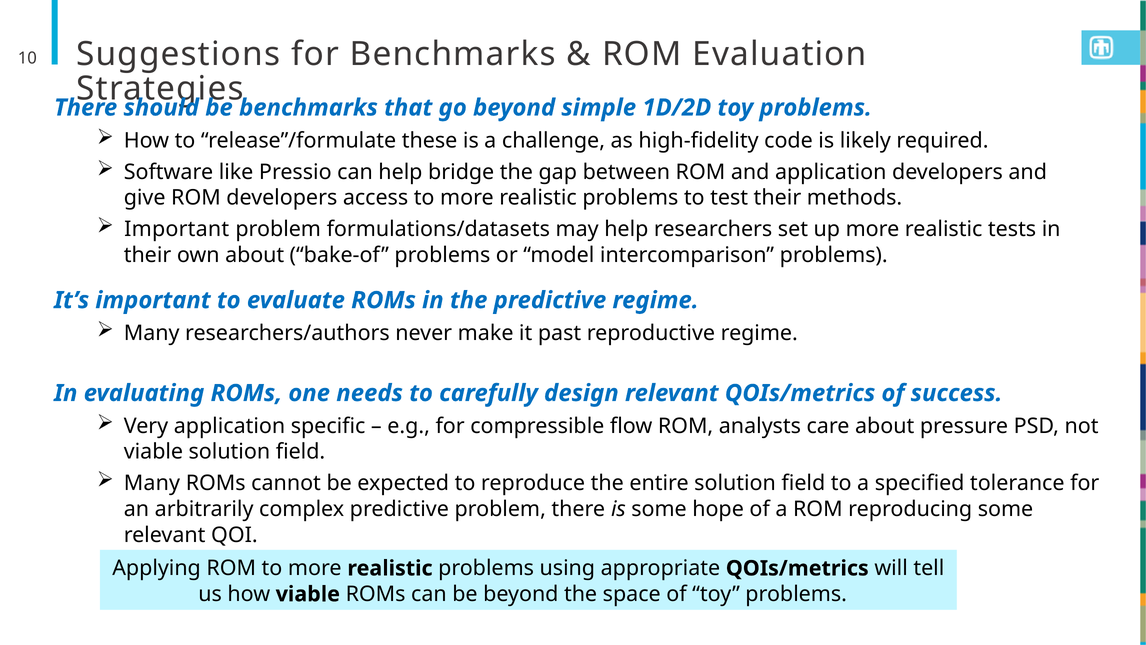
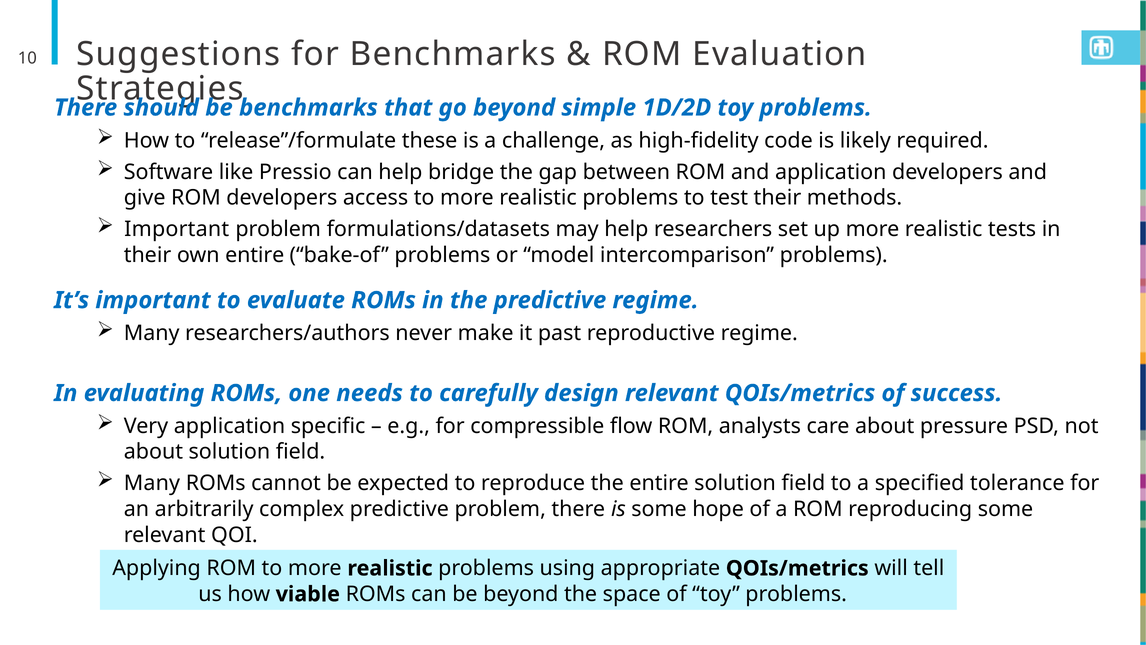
own about: about -> entire
viable at (153, 452): viable -> about
